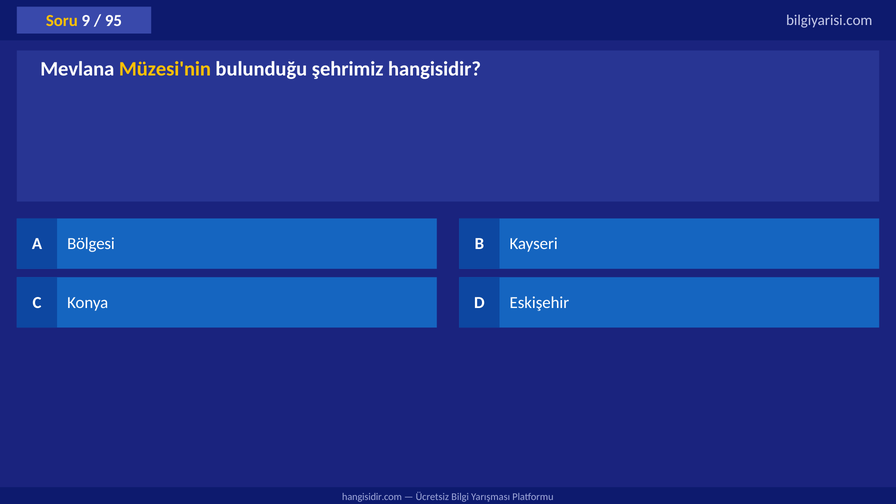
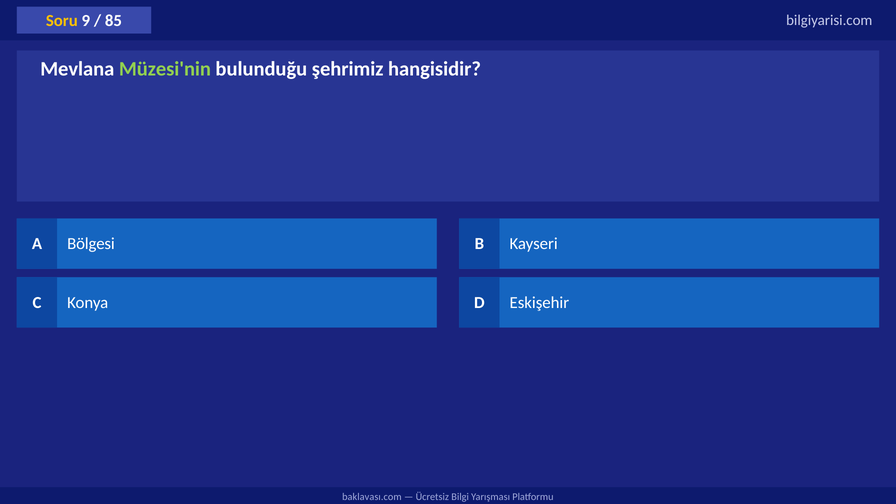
95: 95 -> 85
Müzesi'nin colour: yellow -> light green
hangisidir.com: hangisidir.com -> baklavası.com
